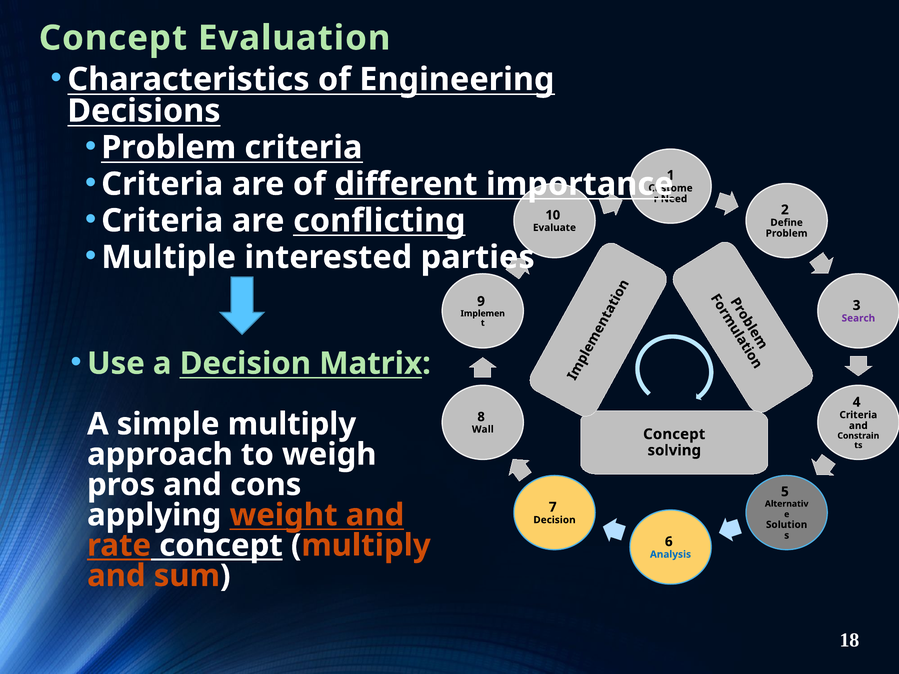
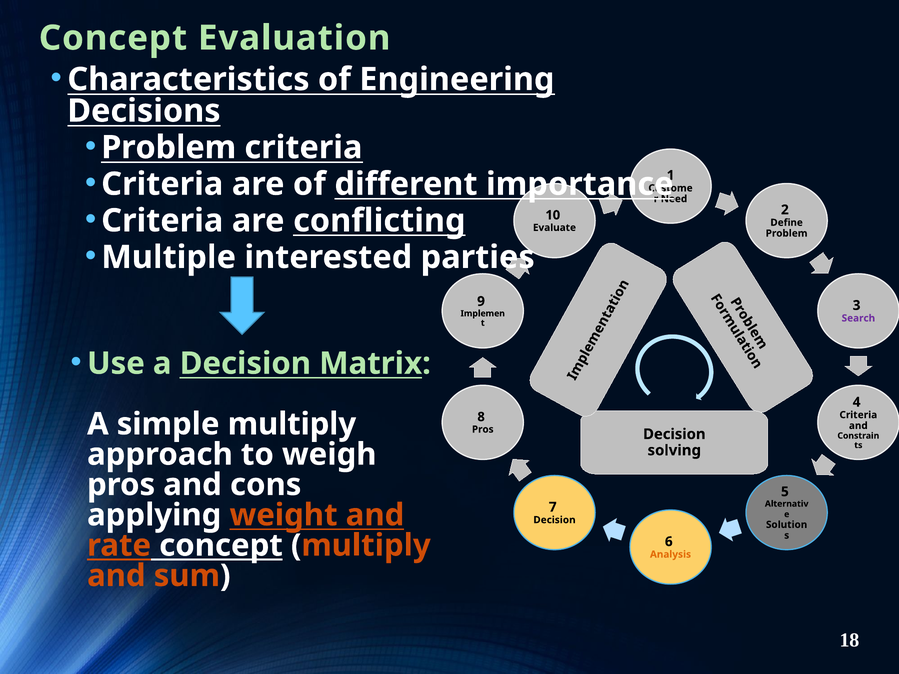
Wall at (483, 429): Wall -> Pros
Concept at (674, 434): Concept -> Decision
Analysis colour: blue -> orange
